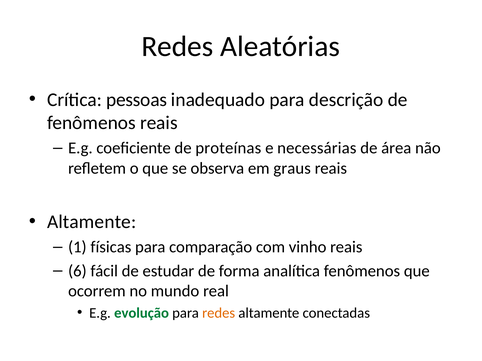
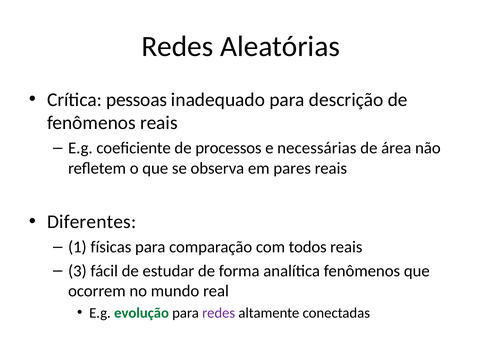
proteínas: proteínas -> processos
graus: graus -> pares
Altamente at (92, 222): Altamente -> Diferentes
vinho: vinho -> todos
6: 6 -> 3
redes at (219, 313) colour: orange -> purple
